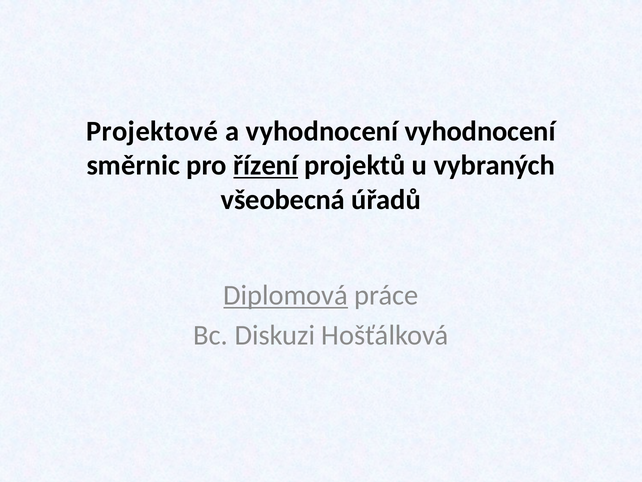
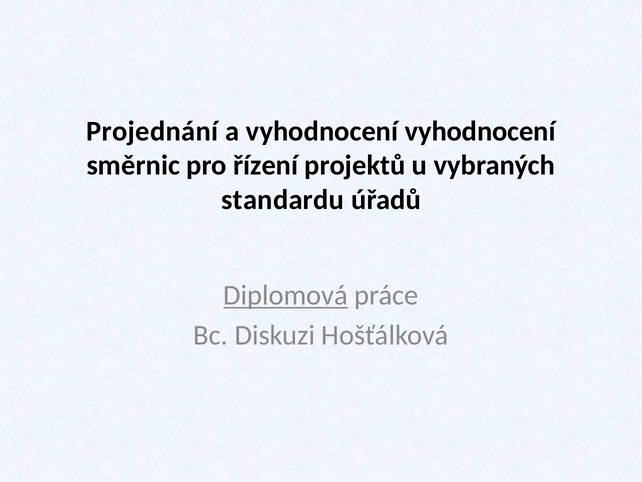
Projektové: Projektové -> Projednání
řízení underline: present -> none
všeobecná: všeobecná -> standardu
